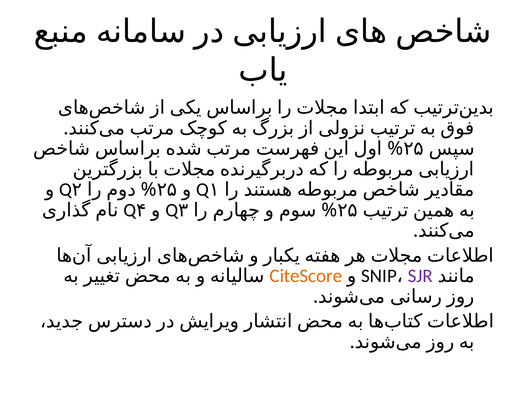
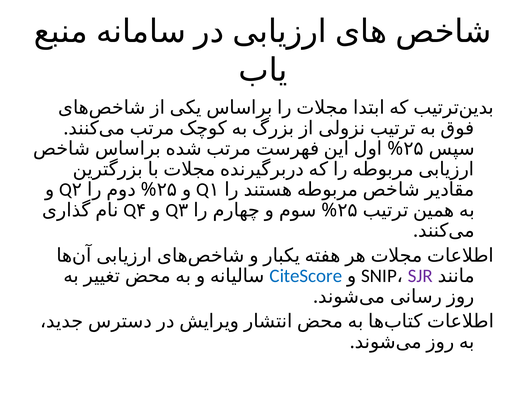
CiteScore colour: orange -> blue
